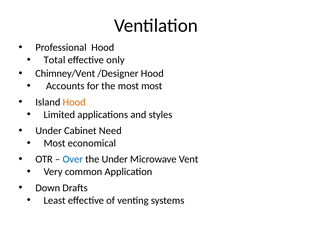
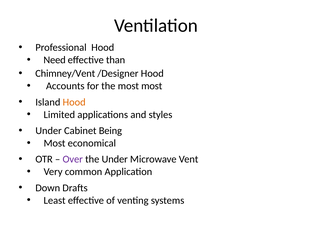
Total: Total -> Need
only: only -> than
Need: Need -> Being
Over colour: blue -> purple
